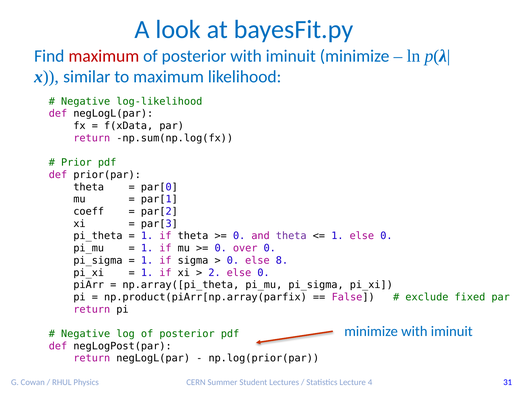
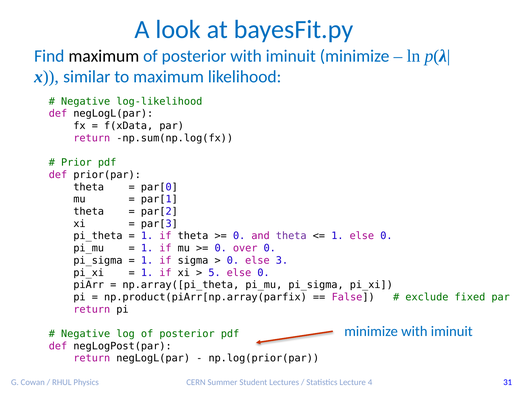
maximum at (104, 56) colour: red -> black
coeff at (89, 211): coeff -> theta
8: 8 -> 3
2: 2 -> 5
